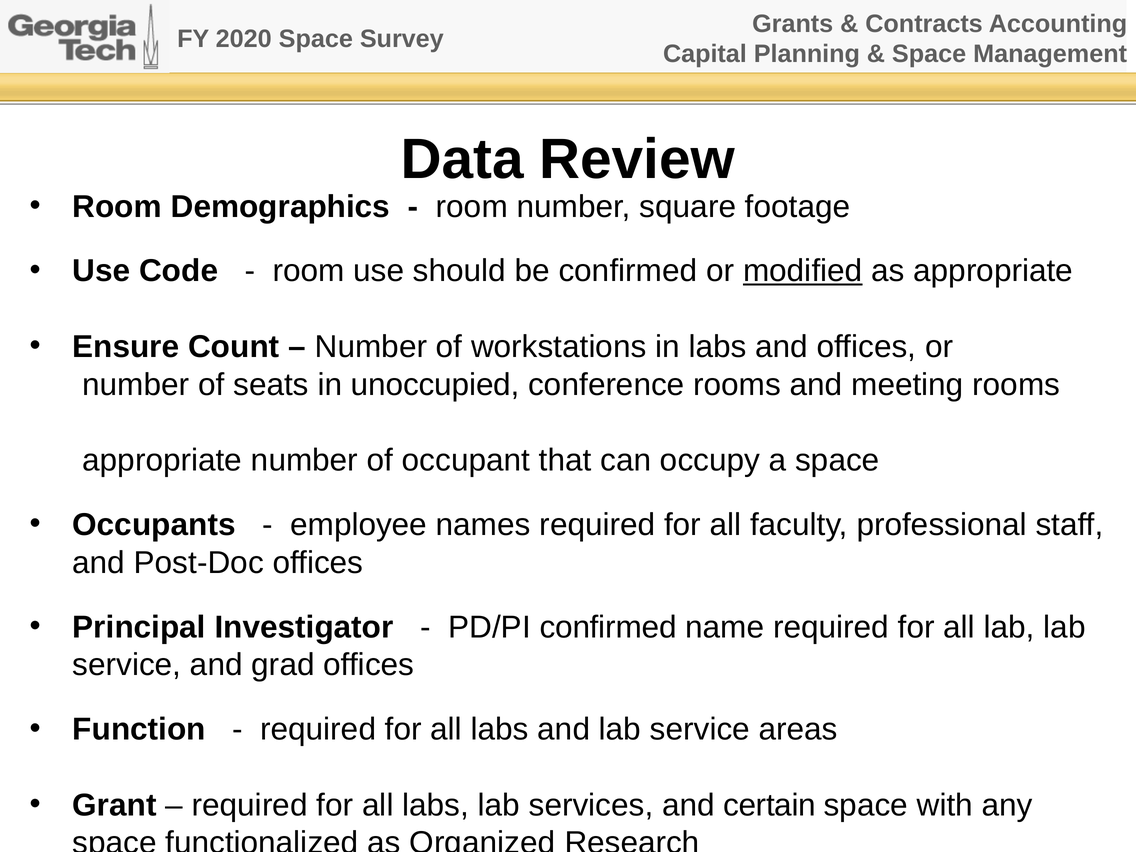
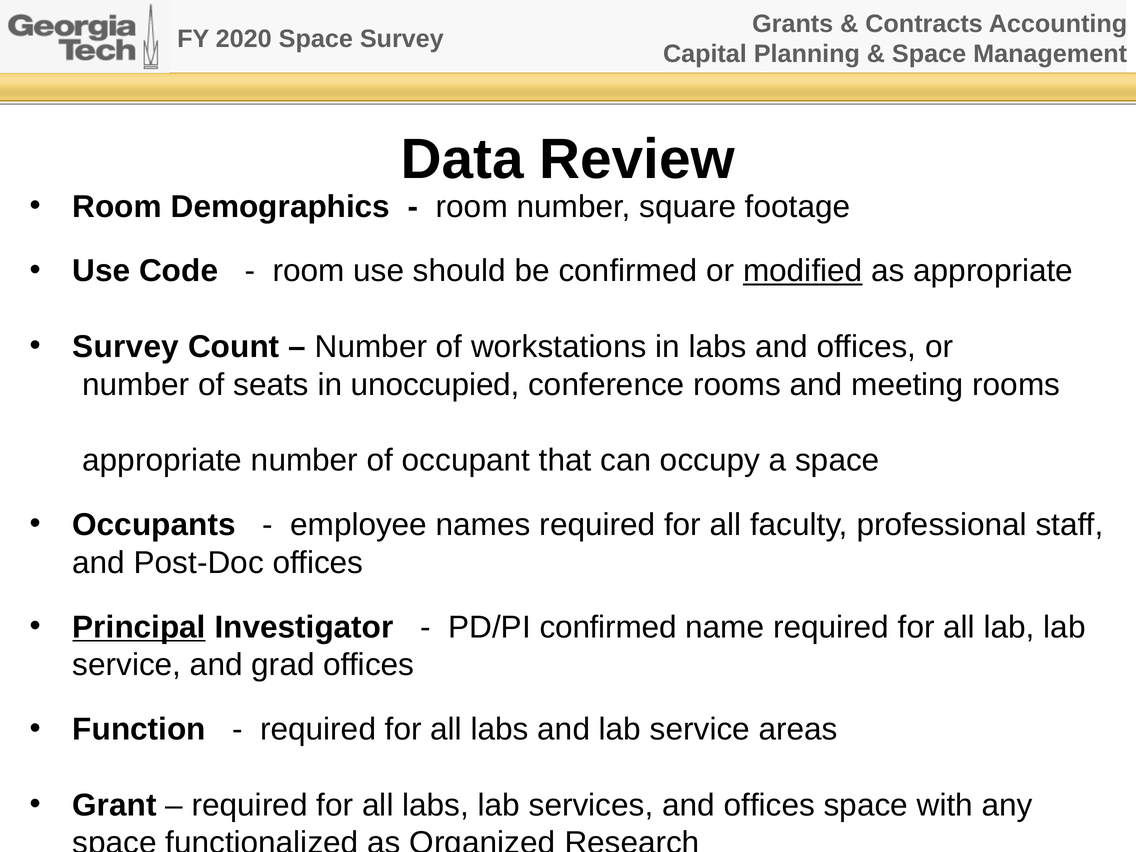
Ensure at (126, 347): Ensure -> Survey
Principal underline: none -> present
services and certain: certain -> offices
